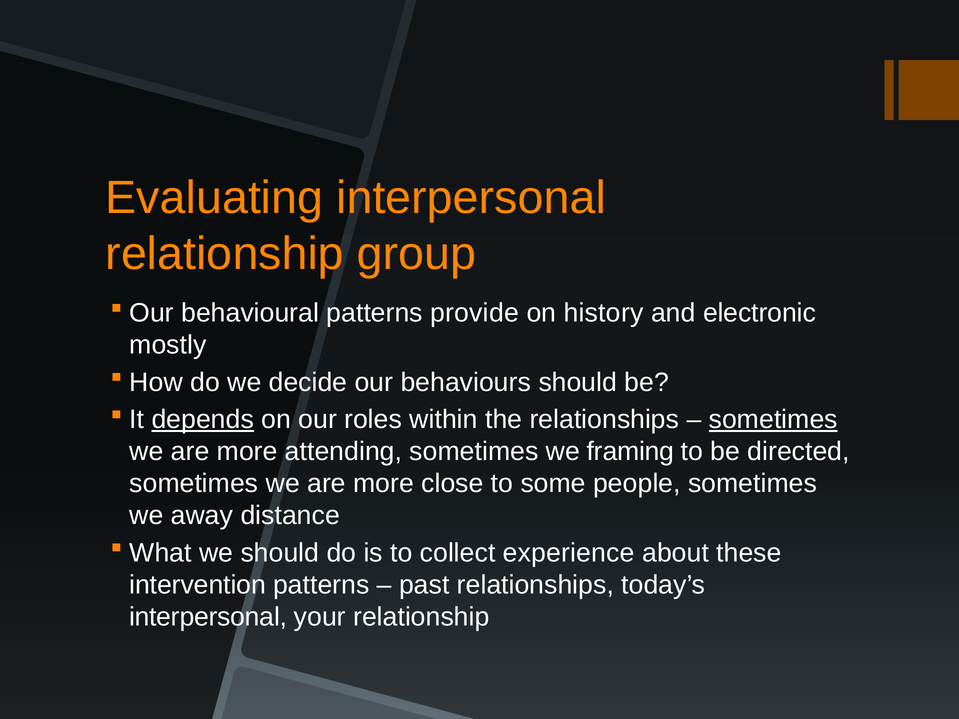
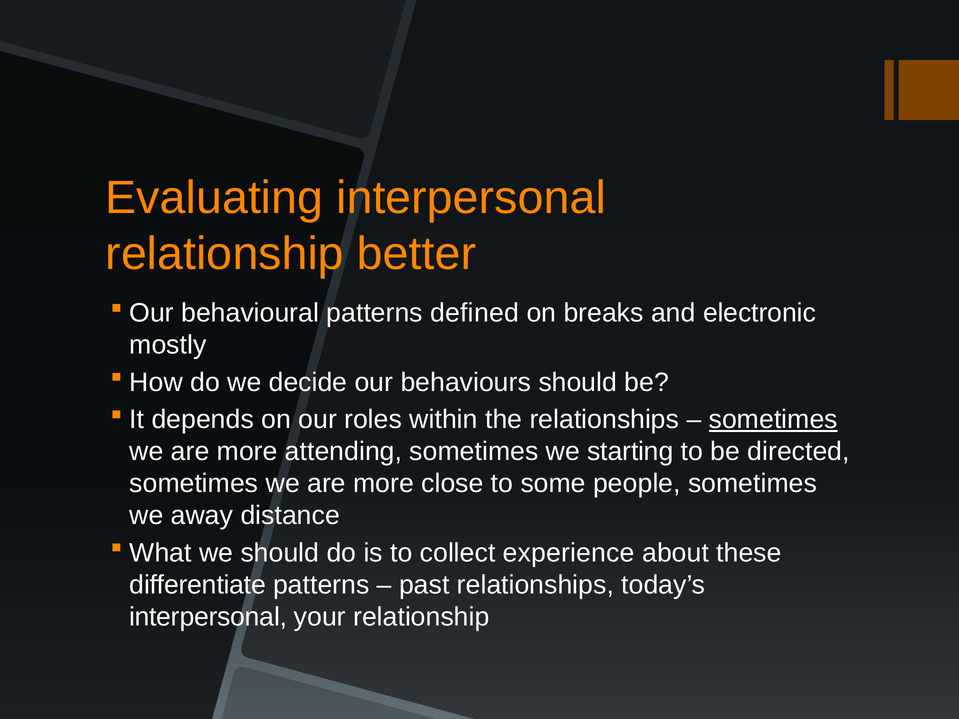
group: group -> better
provide: provide -> defined
history: history -> breaks
depends underline: present -> none
framing: framing -> starting
intervention: intervention -> differentiate
